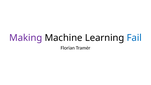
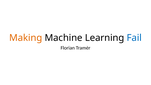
Making colour: purple -> orange
